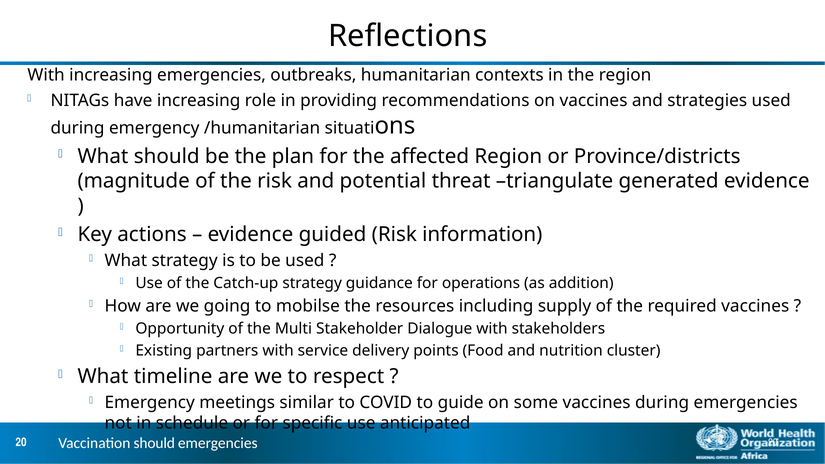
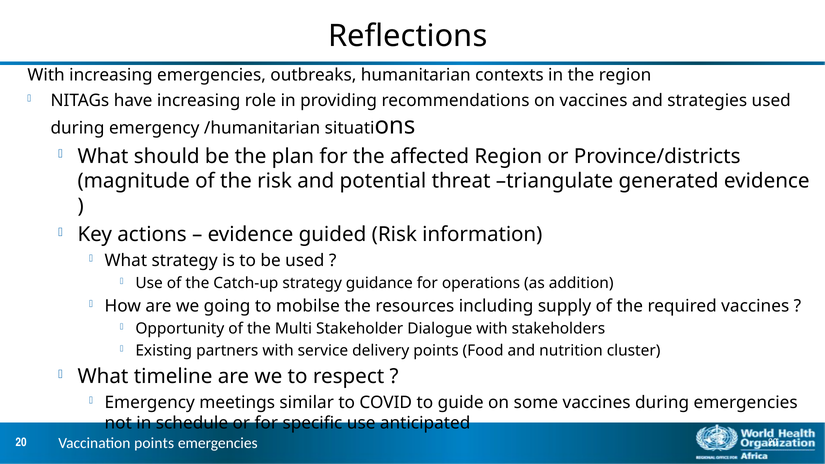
Vaccination should: should -> points
